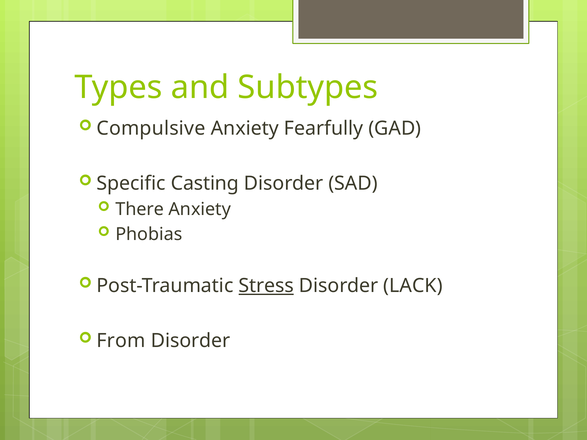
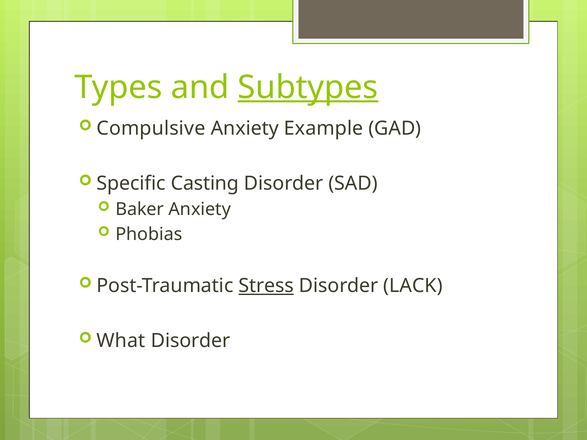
Subtypes underline: none -> present
Fearfully: Fearfully -> Example
There: There -> Baker
From: From -> What
